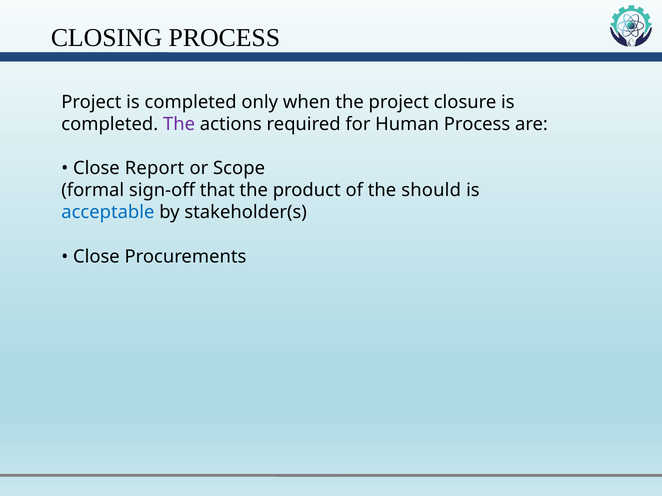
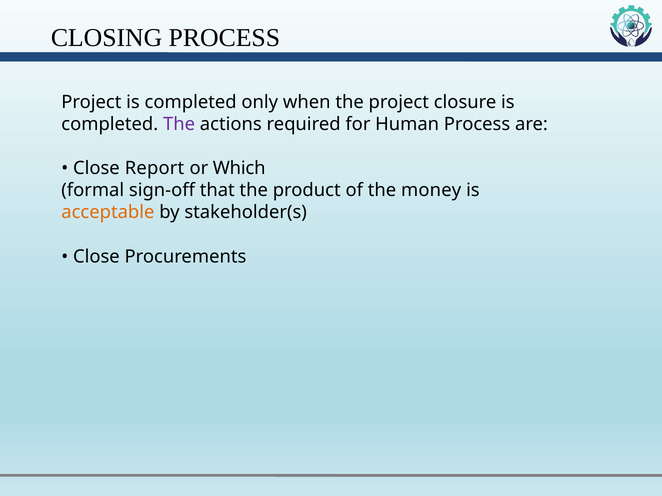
Scope: Scope -> Which
should: should -> money
acceptable colour: blue -> orange
